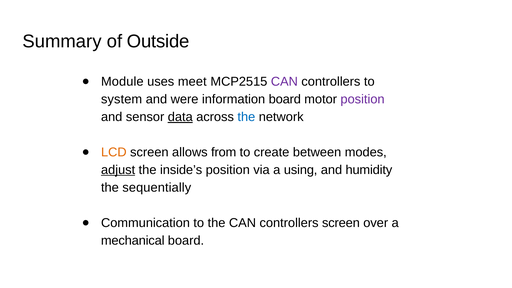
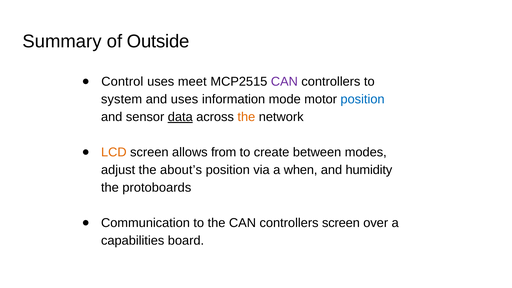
Module: Module -> Control
and were: were -> uses
information board: board -> mode
position at (363, 99) colour: purple -> blue
the at (246, 117) colour: blue -> orange
adjust underline: present -> none
inside’s: inside’s -> about’s
using: using -> when
sequentially: sequentially -> protoboards
mechanical: mechanical -> capabilities
